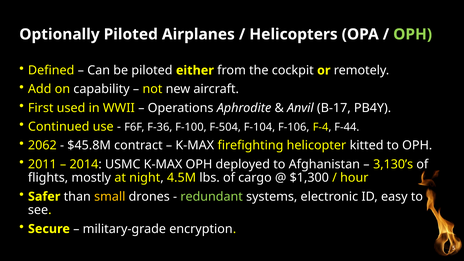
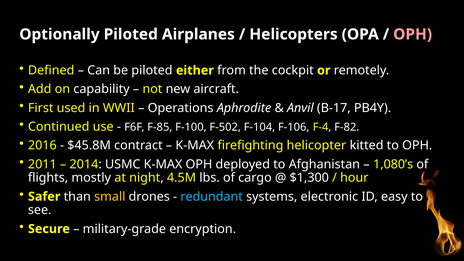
OPH at (413, 34) colour: light green -> pink
F-36: F-36 -> F-85
F-504: F-504 -> F-502
F-44: F-44 -> F-82
2062: 2062 -> 2016
3,130’s: 3,130’s -> 1,080’s
redundant colour: light green -> light blue
